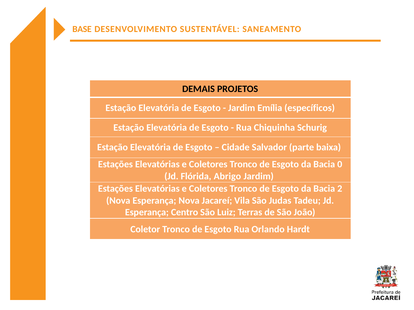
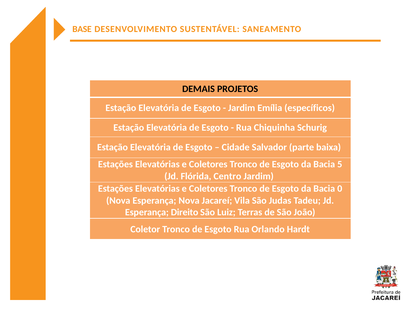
0: 0 -> 5
Abrigo: Abrigo -> Centro
2: 2 -> 0
Centro: Centro -> Direito
